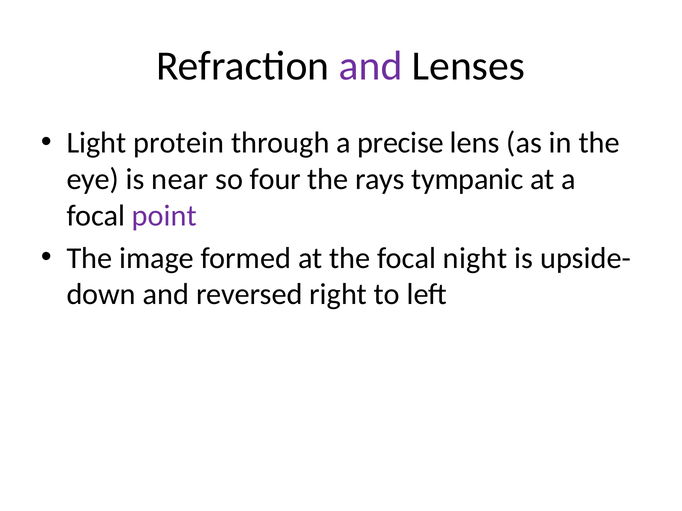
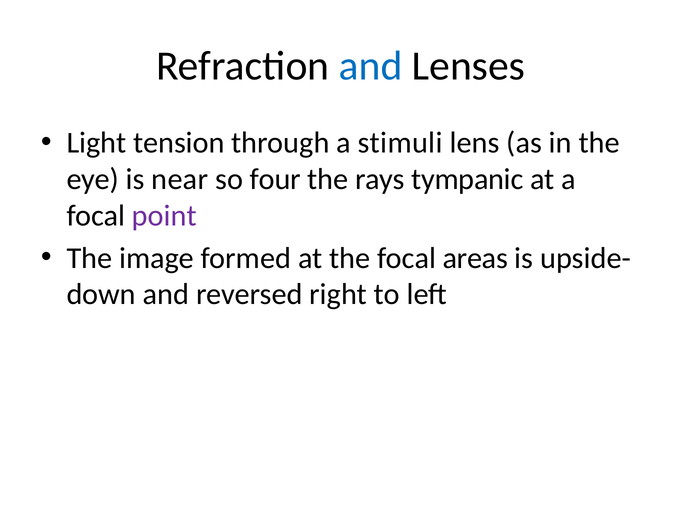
and at (371, 66) colour: purple -> blue
protein: protein -> tension
precise: precise -> stimuli
night: night -> areas
